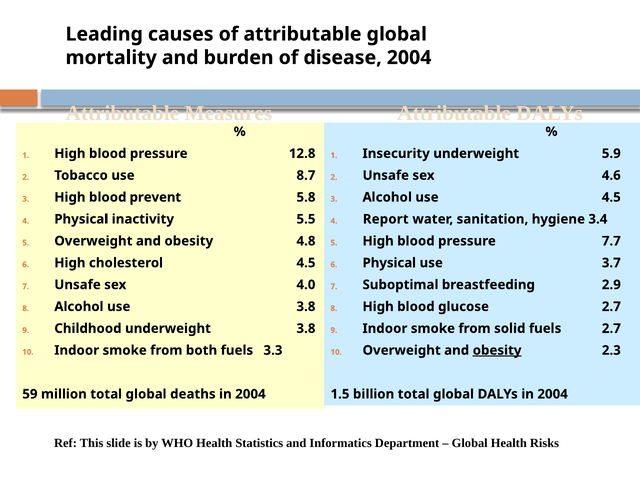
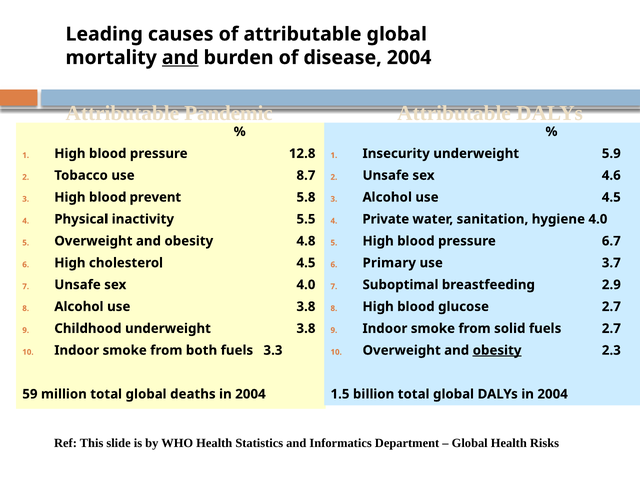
and at (180, 58) underline: none -> present
Measures: Measures -> Pandemic
Report: Report -> Private
hygiene 3.4: 3.4 -> 4.0
7.7: 7.7 -> 6.7
Physical at (389, 263): Physical -> Primary
